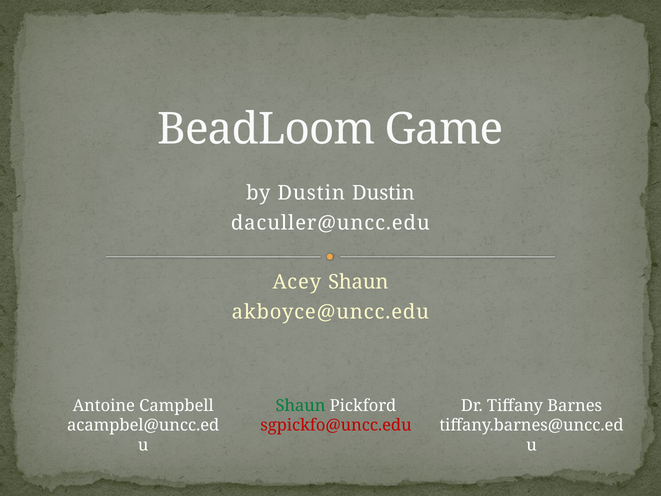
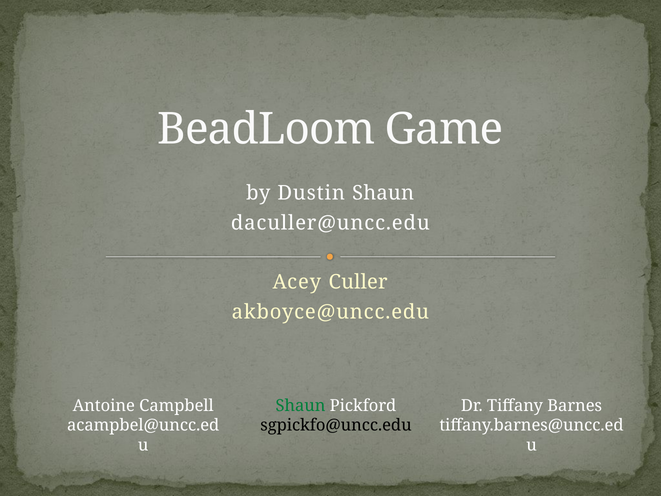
Dustin Dustin: Dustin -> Shaun
Acey Shaun: Shaun -> Culler
sgpickfo@uncc.edu colour: red -> black
